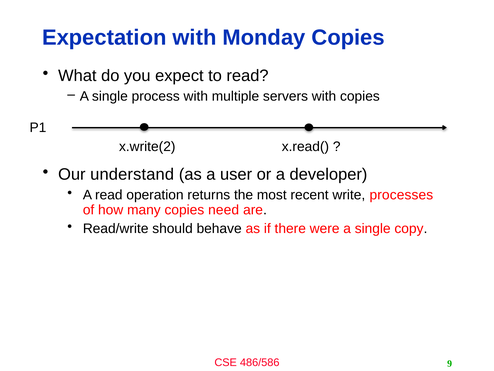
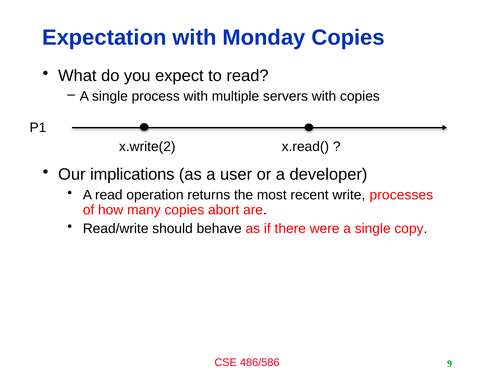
understand: understand -> implications
need: need -> abort
